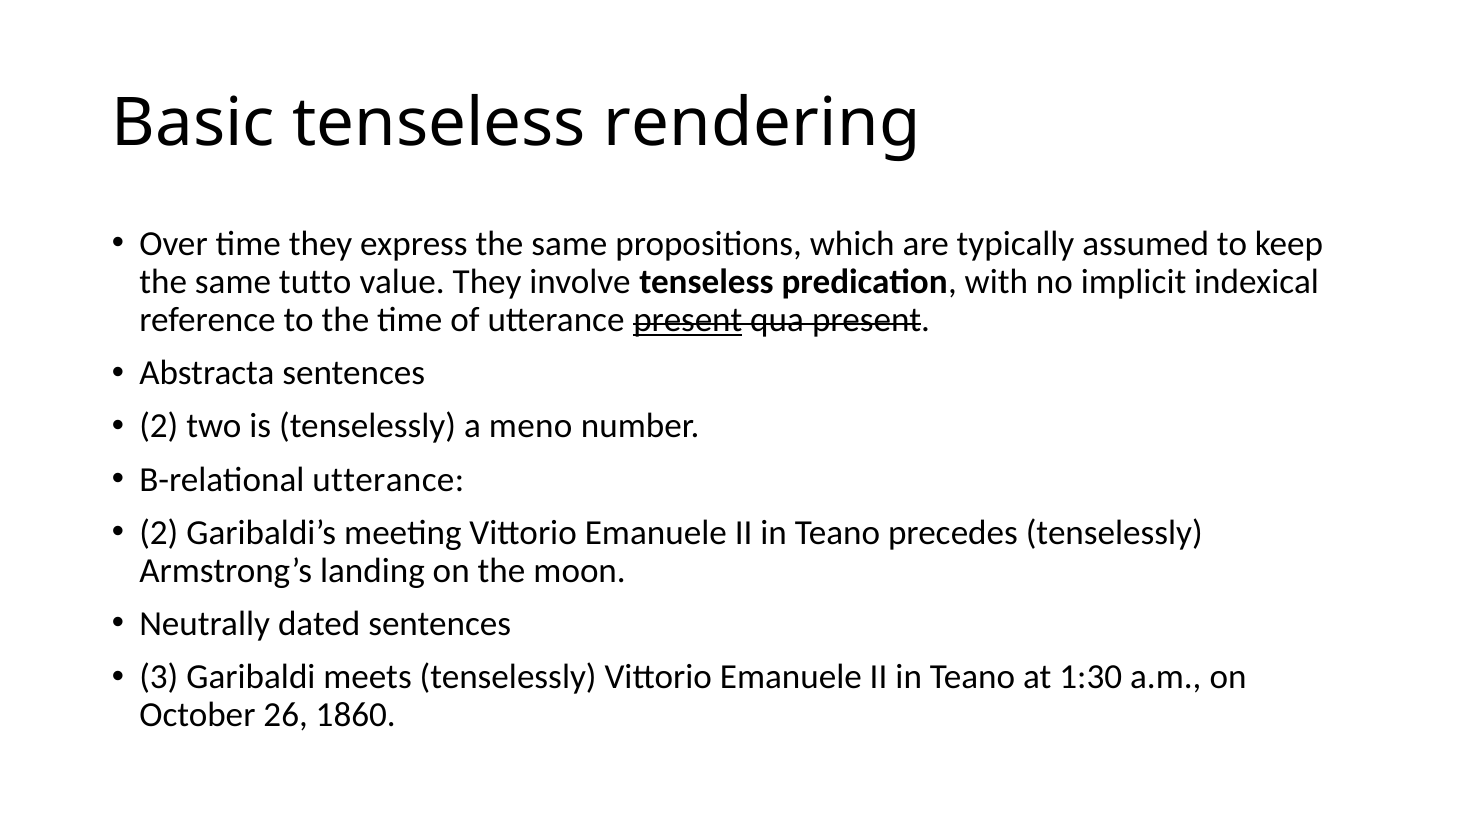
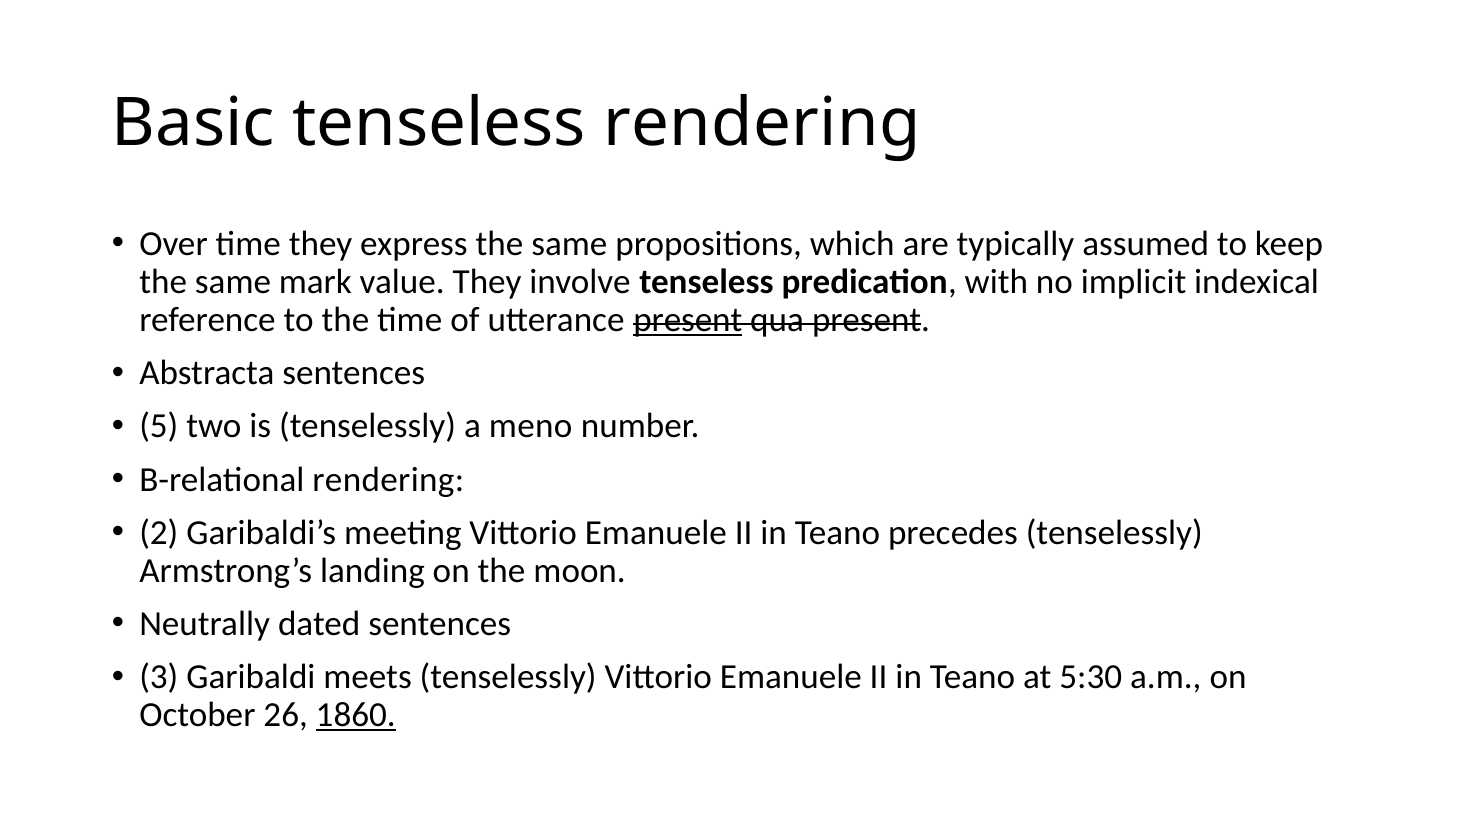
tutto: tutto -> mark
2 at (159, 426): 2 -> 5
B-relational utterance: utterance -> rendering
1:30: 1:30 -> 5:30
1860 underline: none -> present
